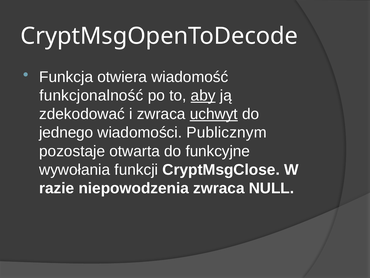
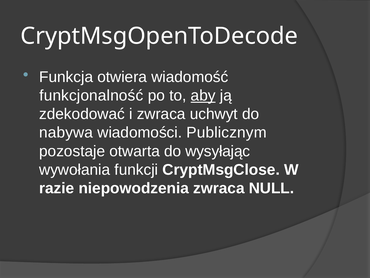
uchwyt underline: present -> none
jednego: jednego -> nabywa
funkcyjne: funkcyjne -> wysyłając
